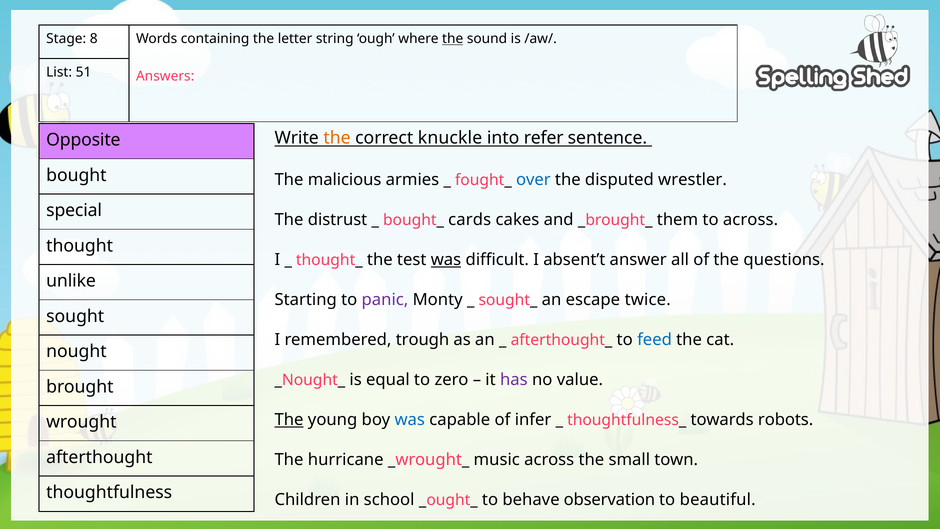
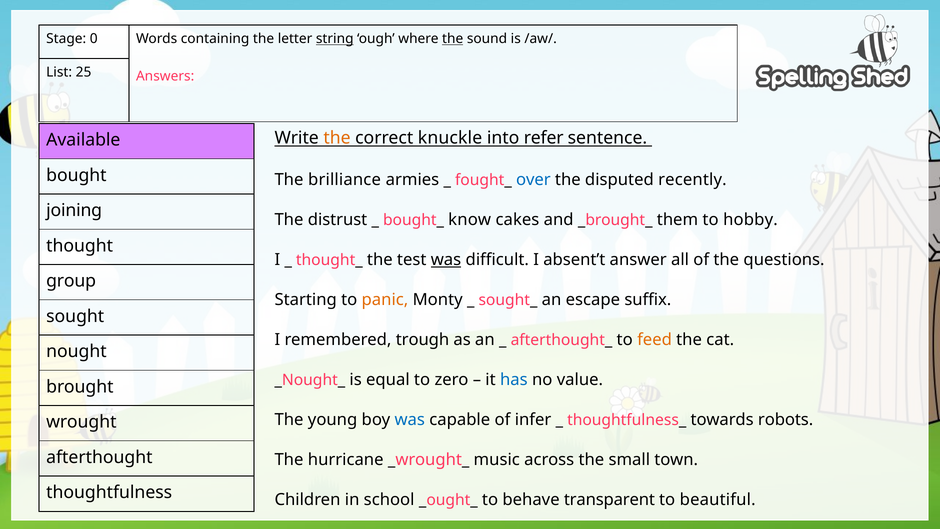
8: 8 -> 0
string underline: none -> present
51: 51 -> 25
Opposite: Opposite -> Available
malicious: malicious -> brilliance
wrestler: wrestler -> recently
special: special -> joining
cards: cards -> know
to across: across -> hobby
unlike: unlike -> group
panic colour: purple -> orange
twice: twice -> suffix
feed colour: blue -> orange
has colour: purple -> blue
The at (289, 419) underline: present -> none
observation: observation -> transparent
